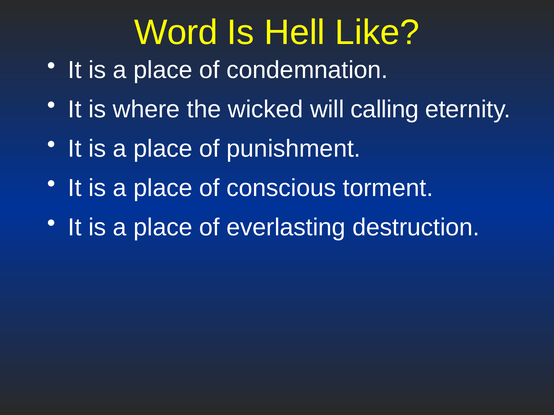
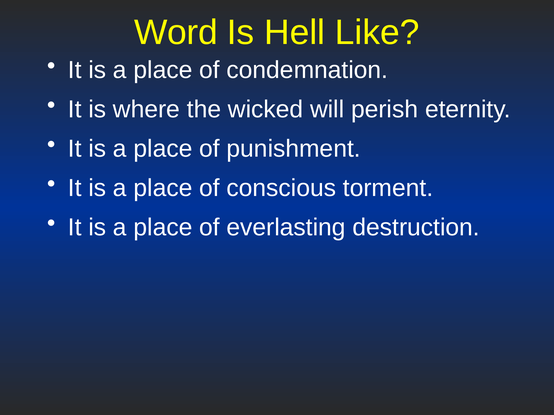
calling: calling -> perish
